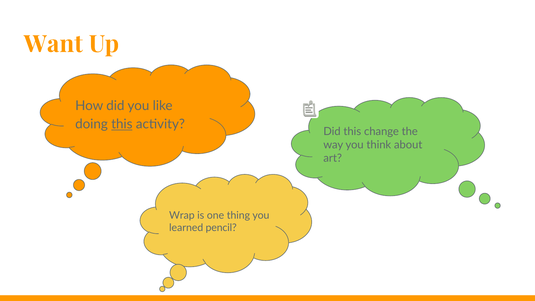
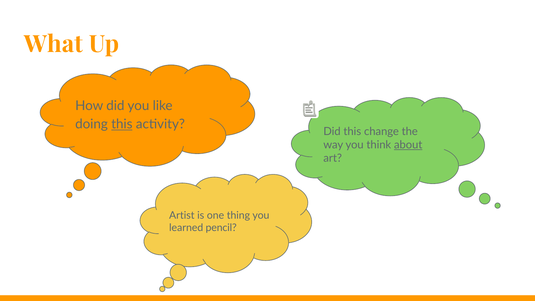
Want: Want -> What
about underline: none -> present
Wrap: Wrap -> Artist
